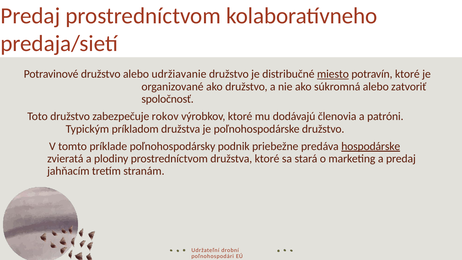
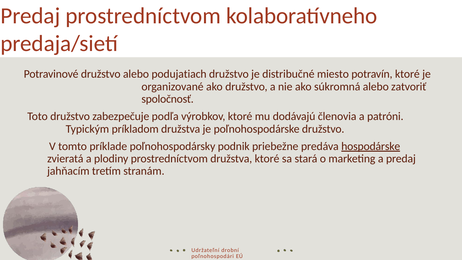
udržiavanie: udržiavanie -> podujatiach
miesto underline: present -> none
rokov: rokov -> podľa
